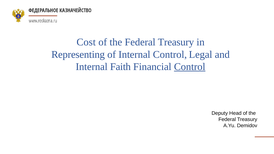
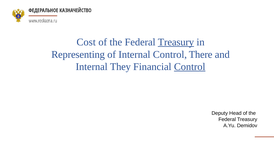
Treasury at (176, 42) underline: none -> present
Legal: Legal -> There
Faith: Faith -> They
